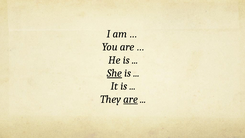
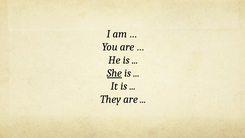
are at (131, 99) underline: present -> none
